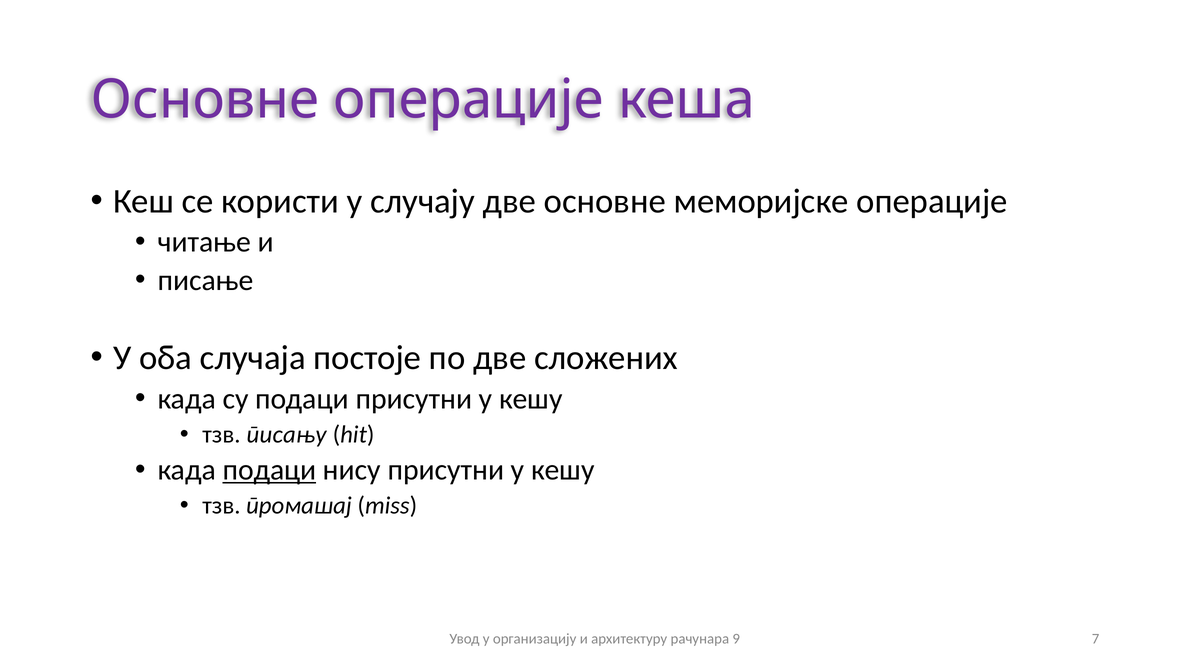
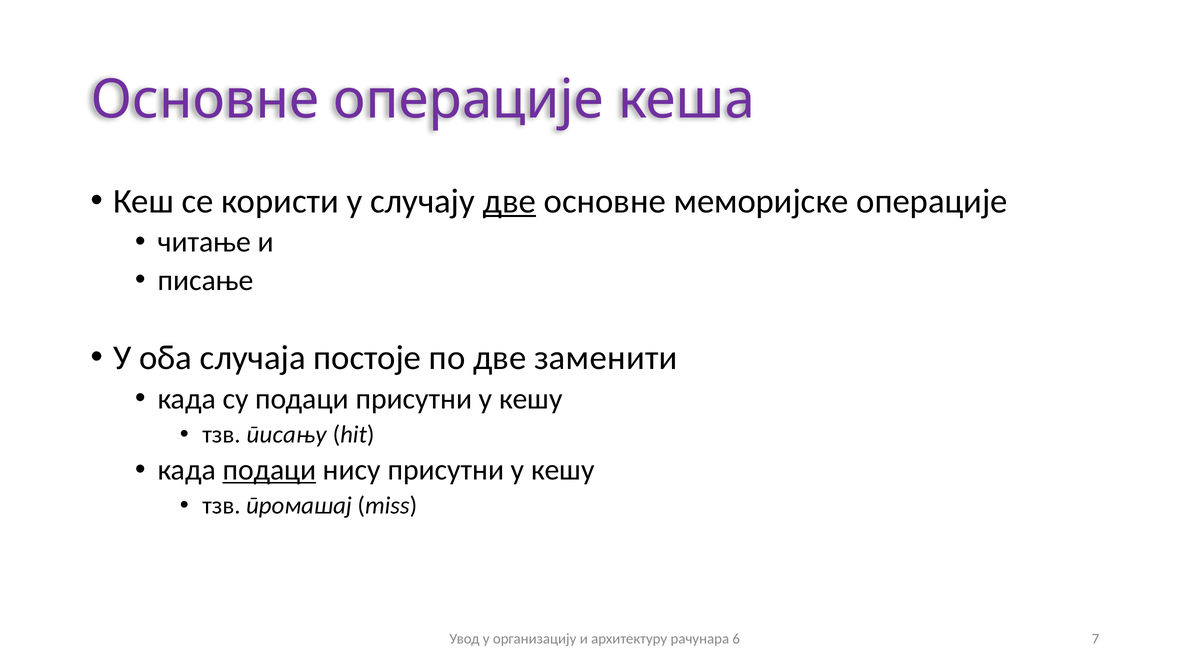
две at (509, 201) underline: none -> present
сложених: сложених -> заменити
9: 9 -> 6
